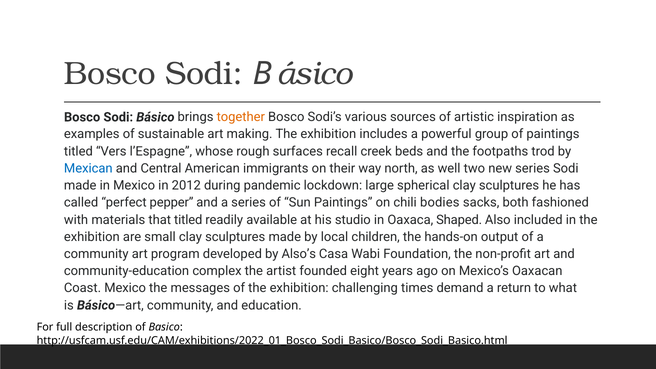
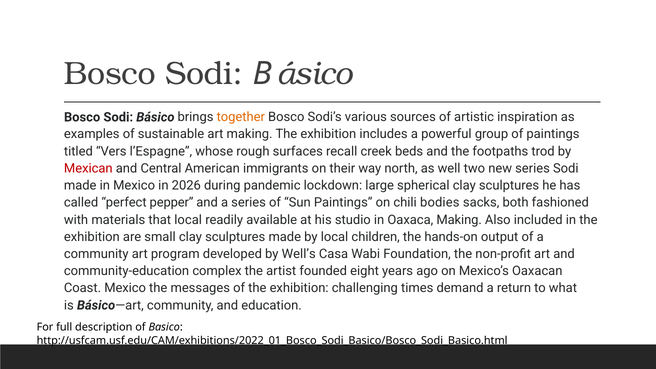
Mexican colour: blue -> red
2012: 2012 -> 2026
that titled: titled -> local
Oaxaca Shaped: Shaped -> Making
Also’s: Also’s -> Well’s
